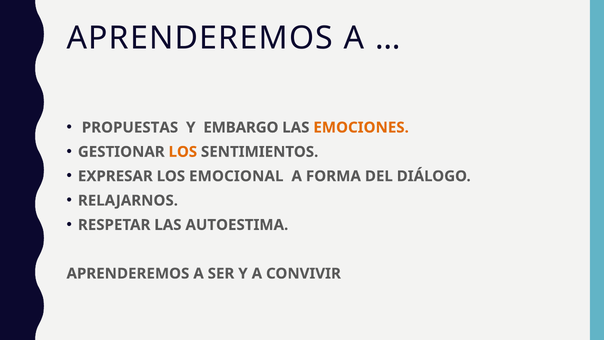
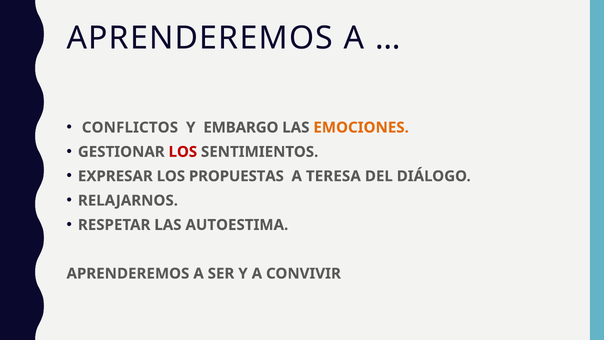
PROPUESTAS: PROPUESTAS -> CONFLICTOS
LOS at (183, 152) colour: orange -> red
EMOCIONAL: EMOCIONAL -> PROPUESTAS
FORMA: FORMA -> TERESA
